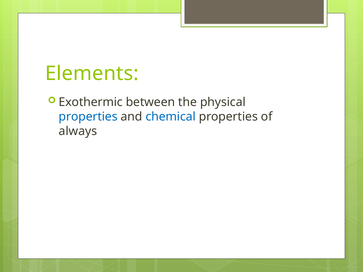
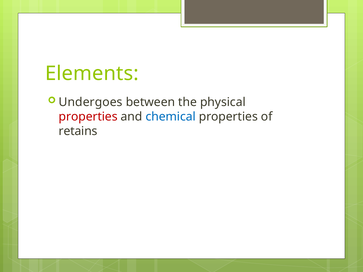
Exothermic: Exothermic -> Undergoes
properties at (88, 117) colour: blue -> red
always: always -> retains
